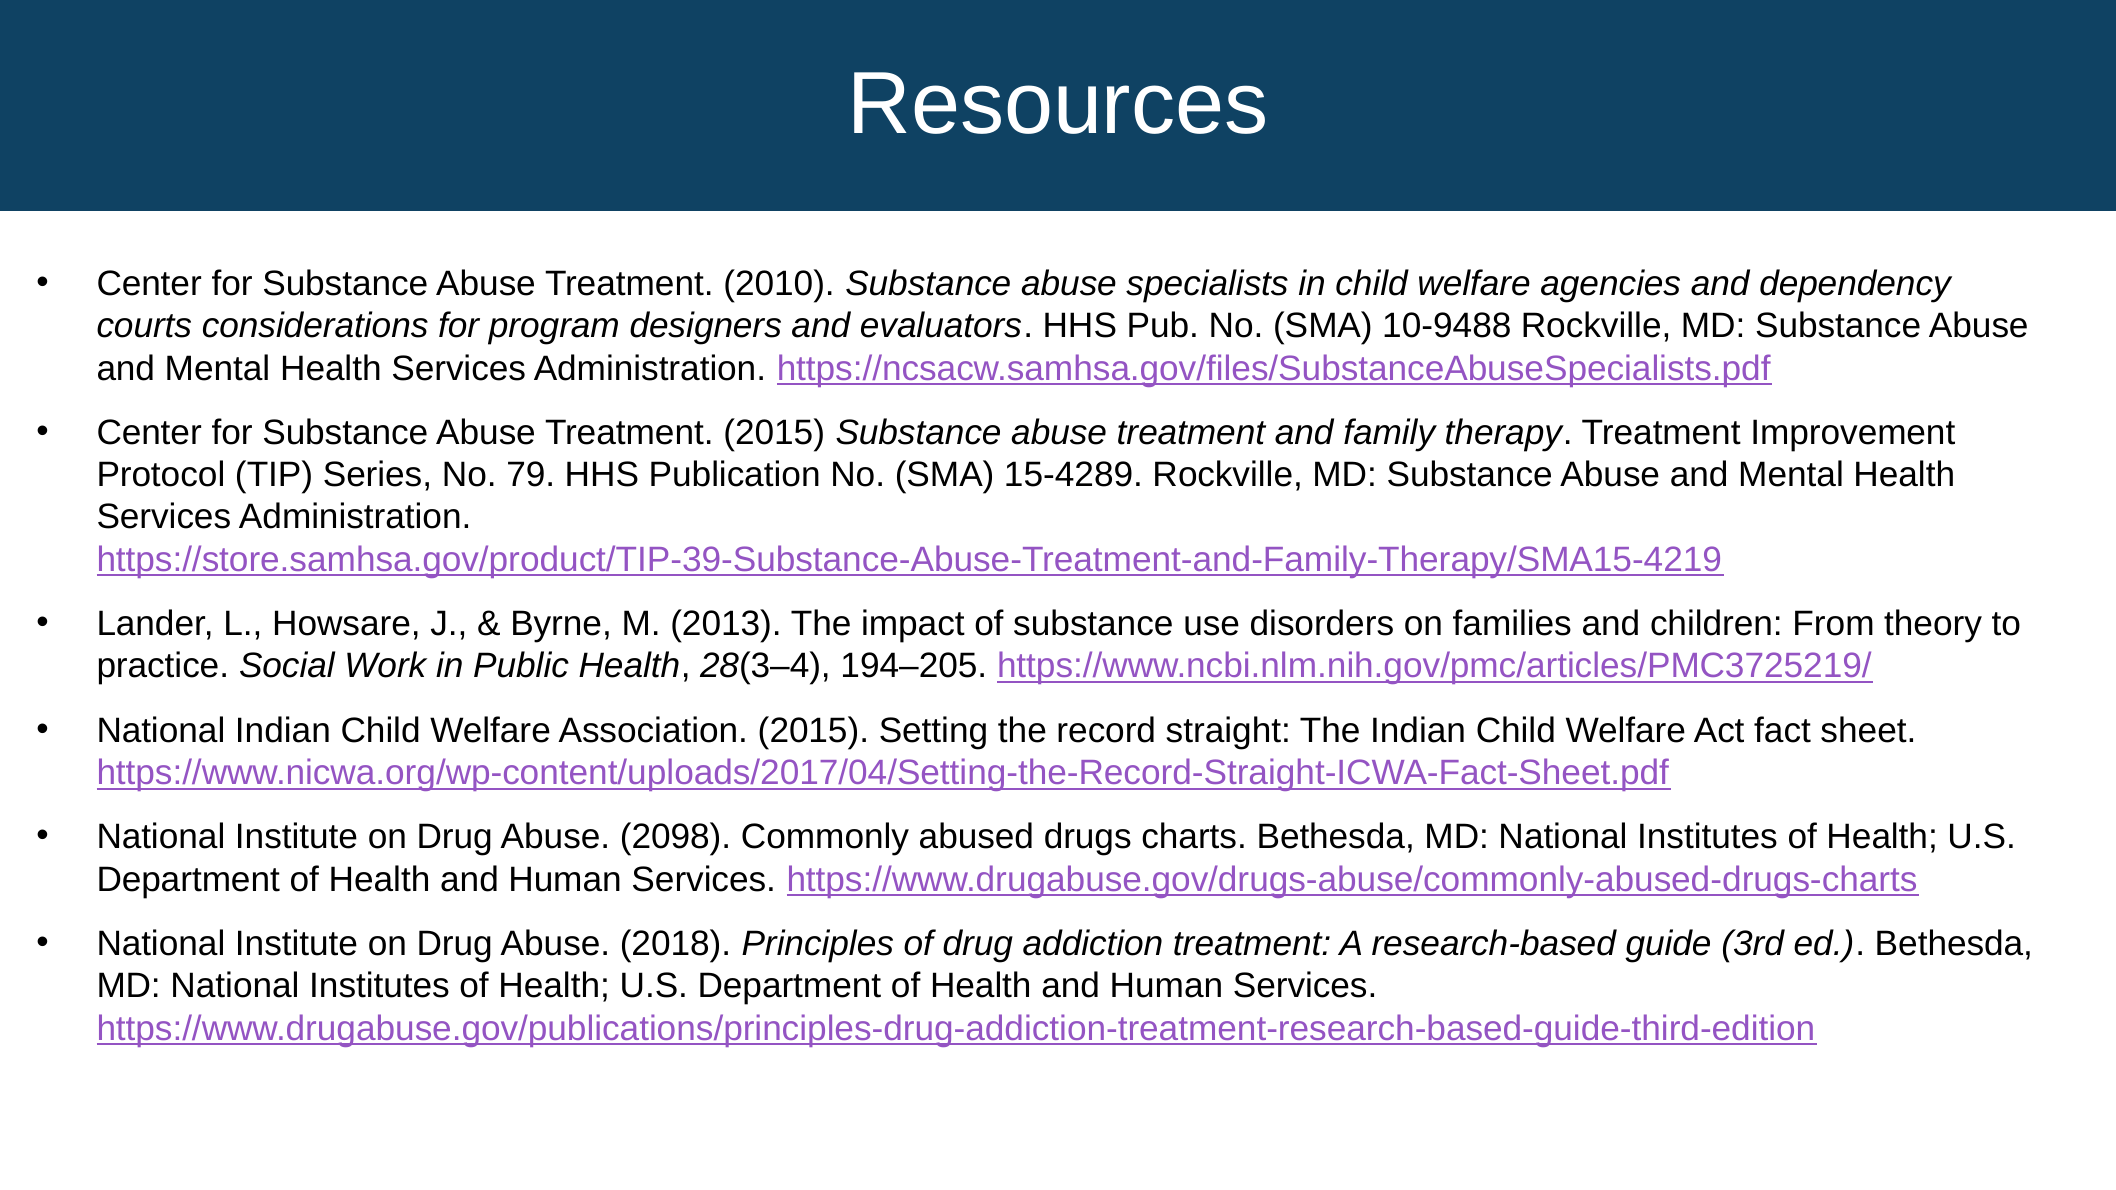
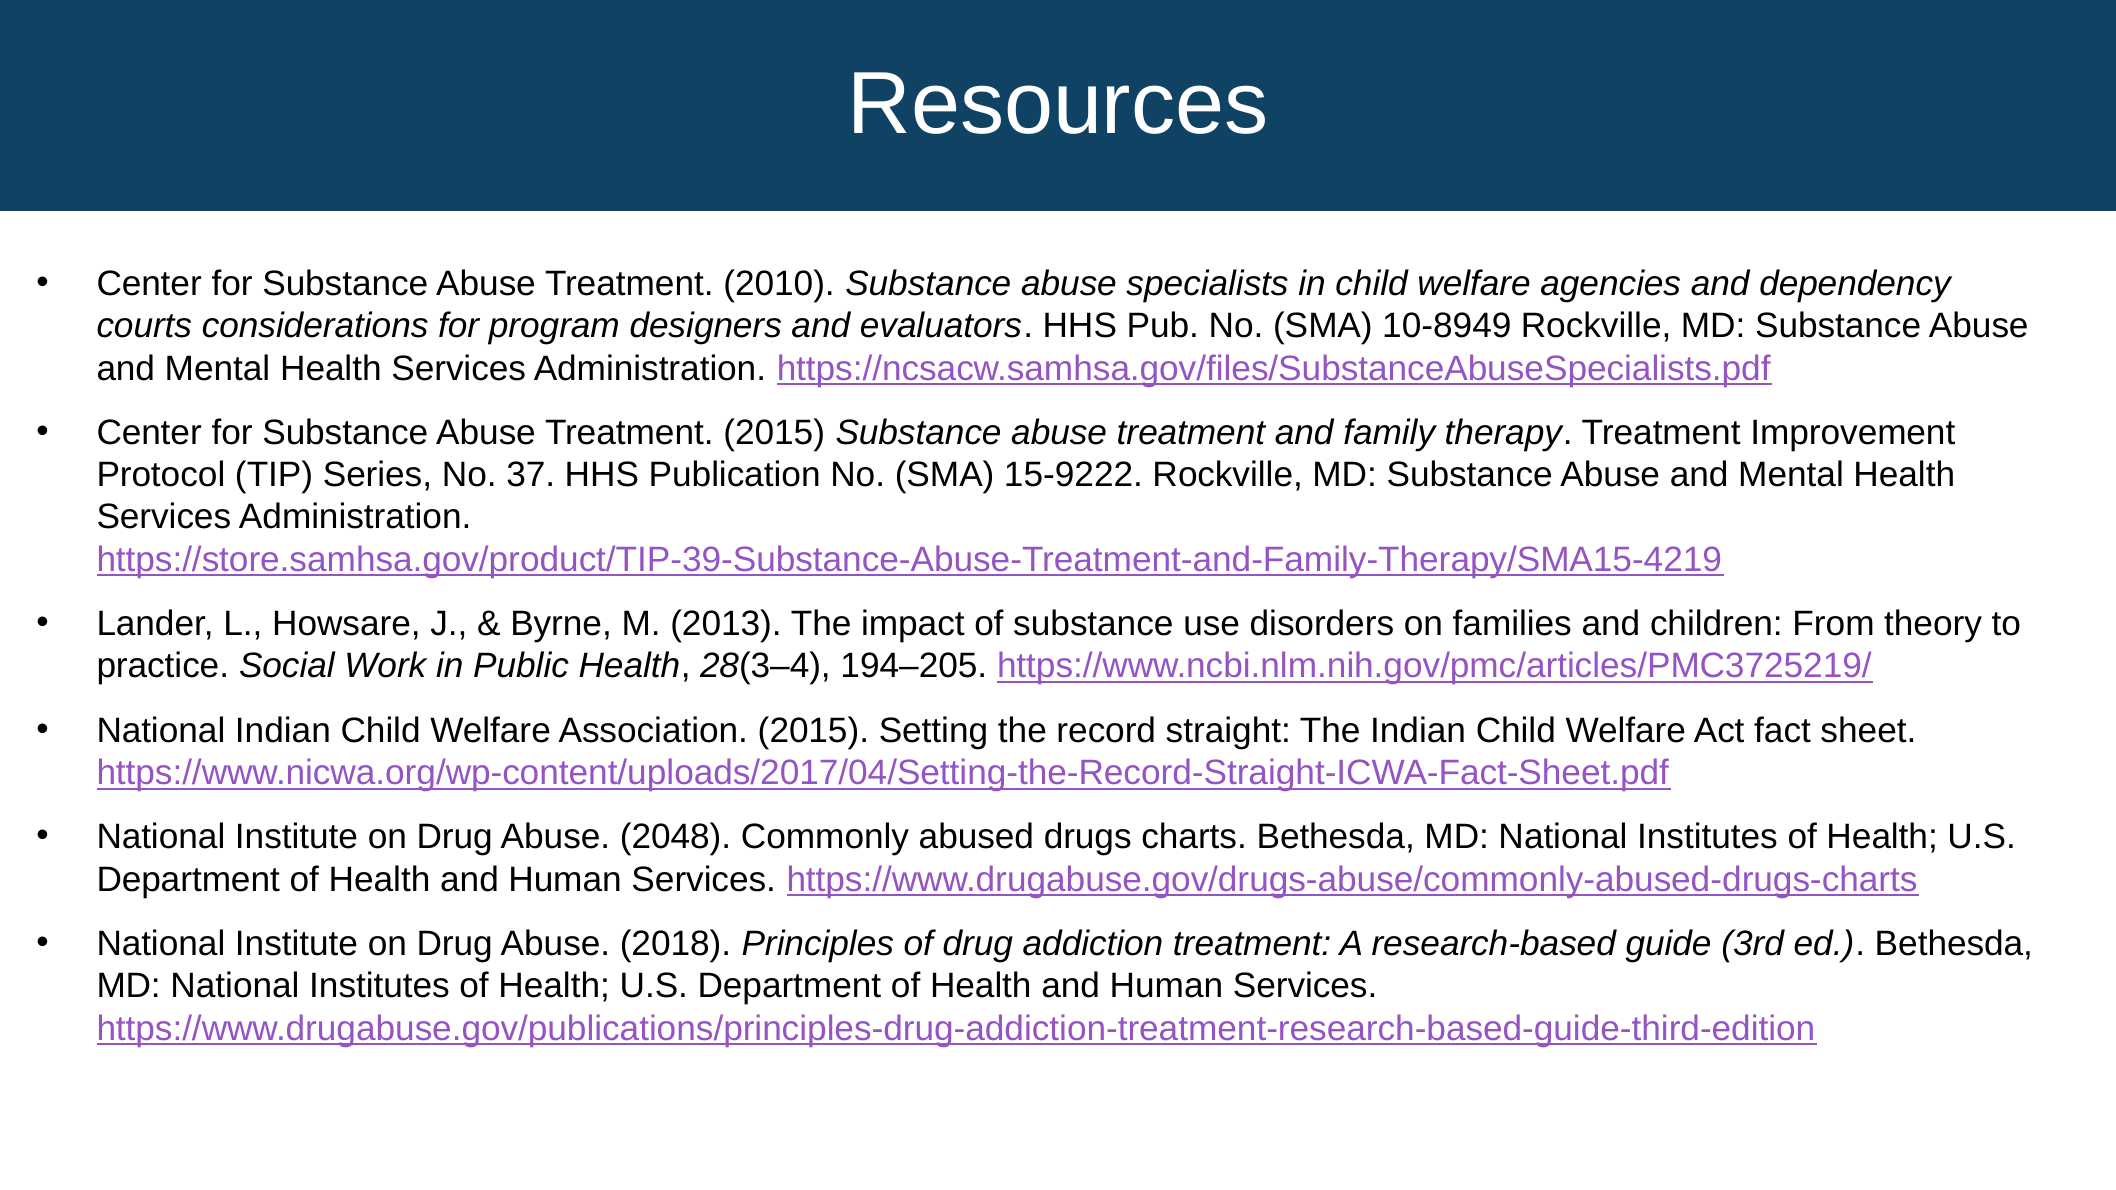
10-9488: 10-9488 -> 10-8949
79: 79 -> 37
15-4289: 15-4289 -> 15-9222
2098: 2098 -> 2048
